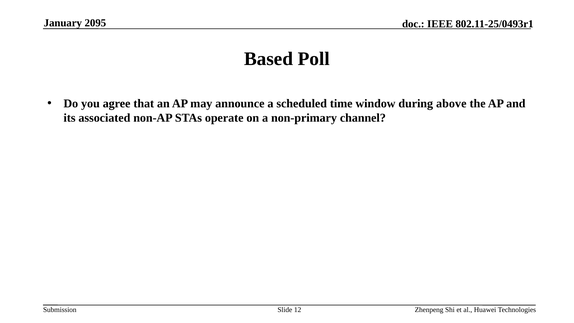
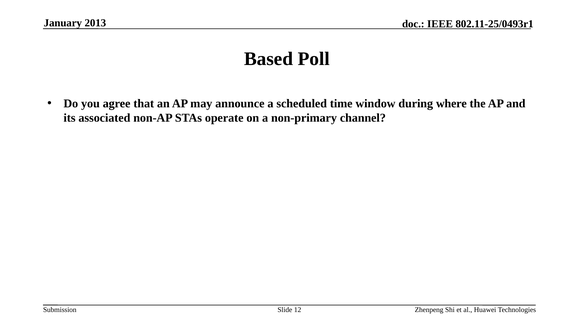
2095: 2095 -> 2013
above: above -> where
